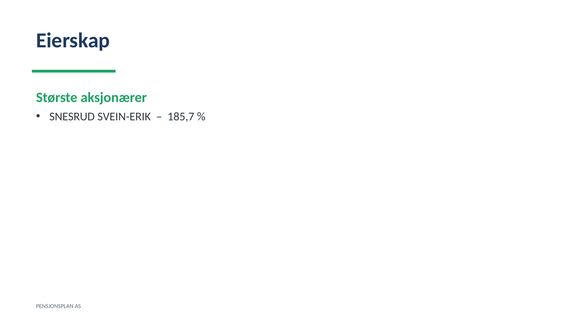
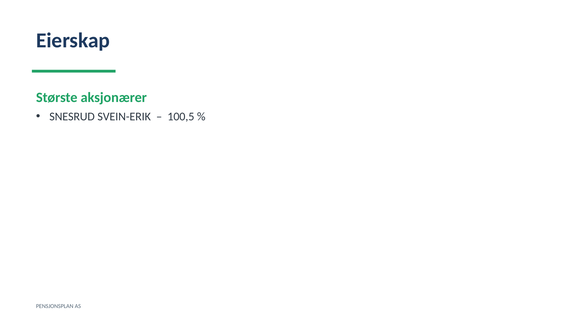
185,7: 185,7 -> 100,5
